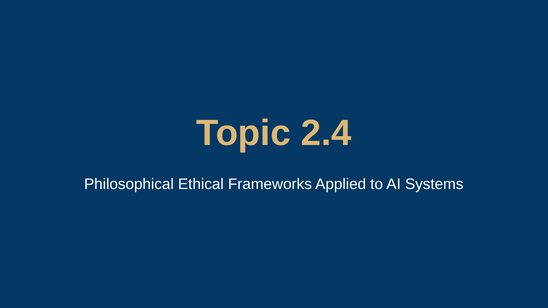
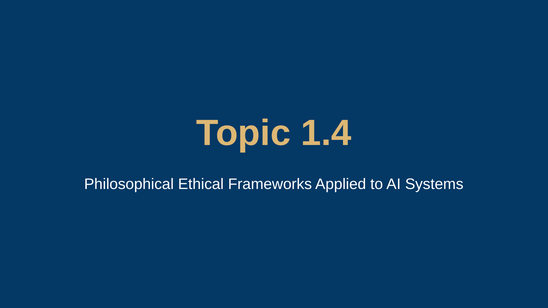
2.4: 2.4 -> 1.4
